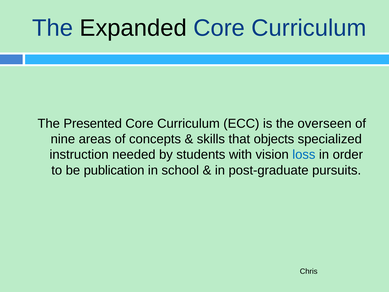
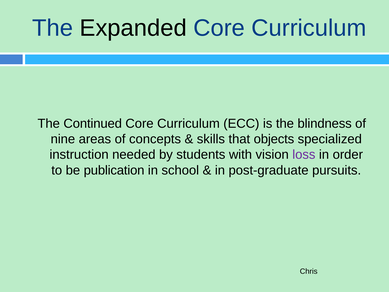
Presented: Presented -> Continued
overseen: overseen -> blindness
loss colour: blue -> purple
